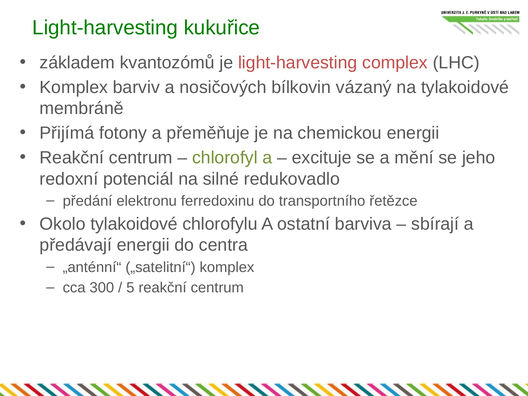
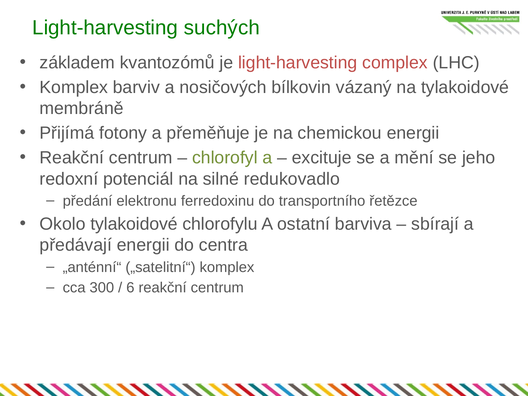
kukuřice: kukuřice -> suchých
5: 5 -> 6
